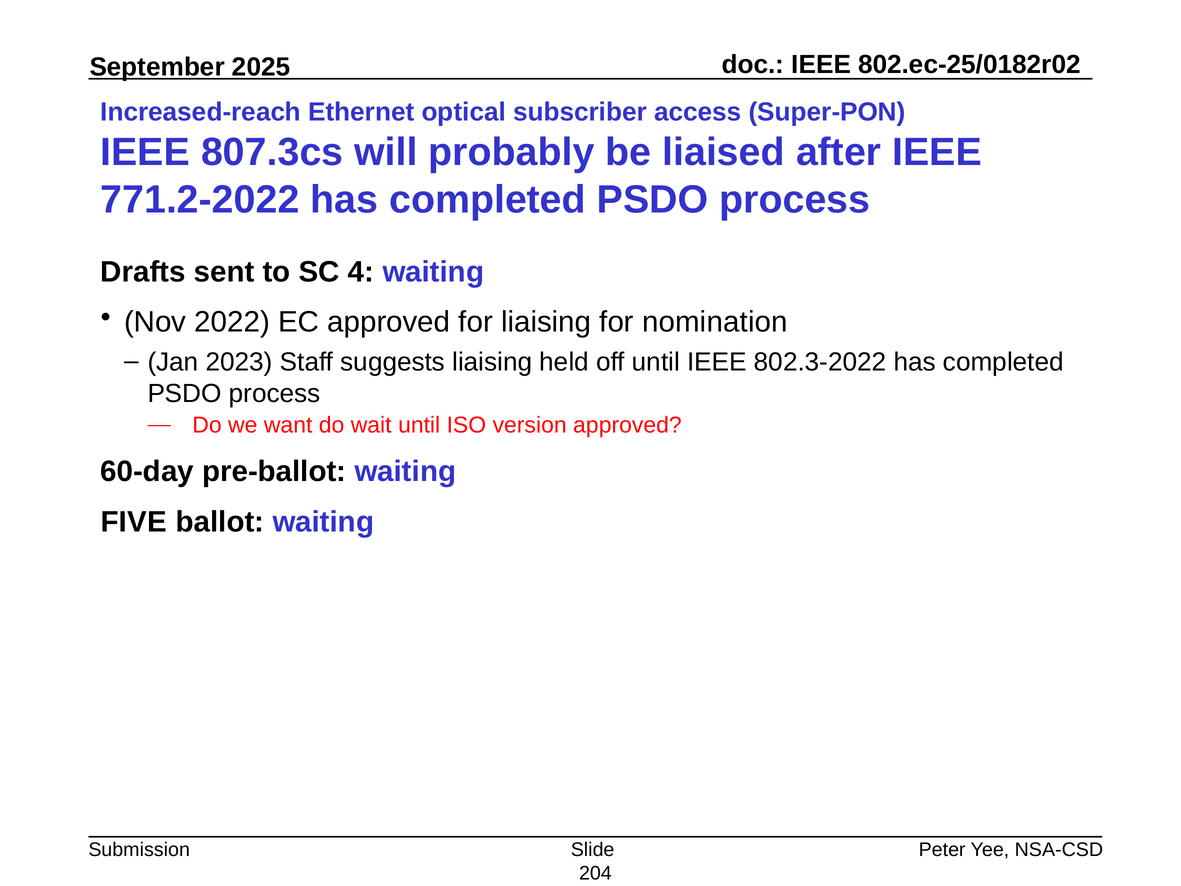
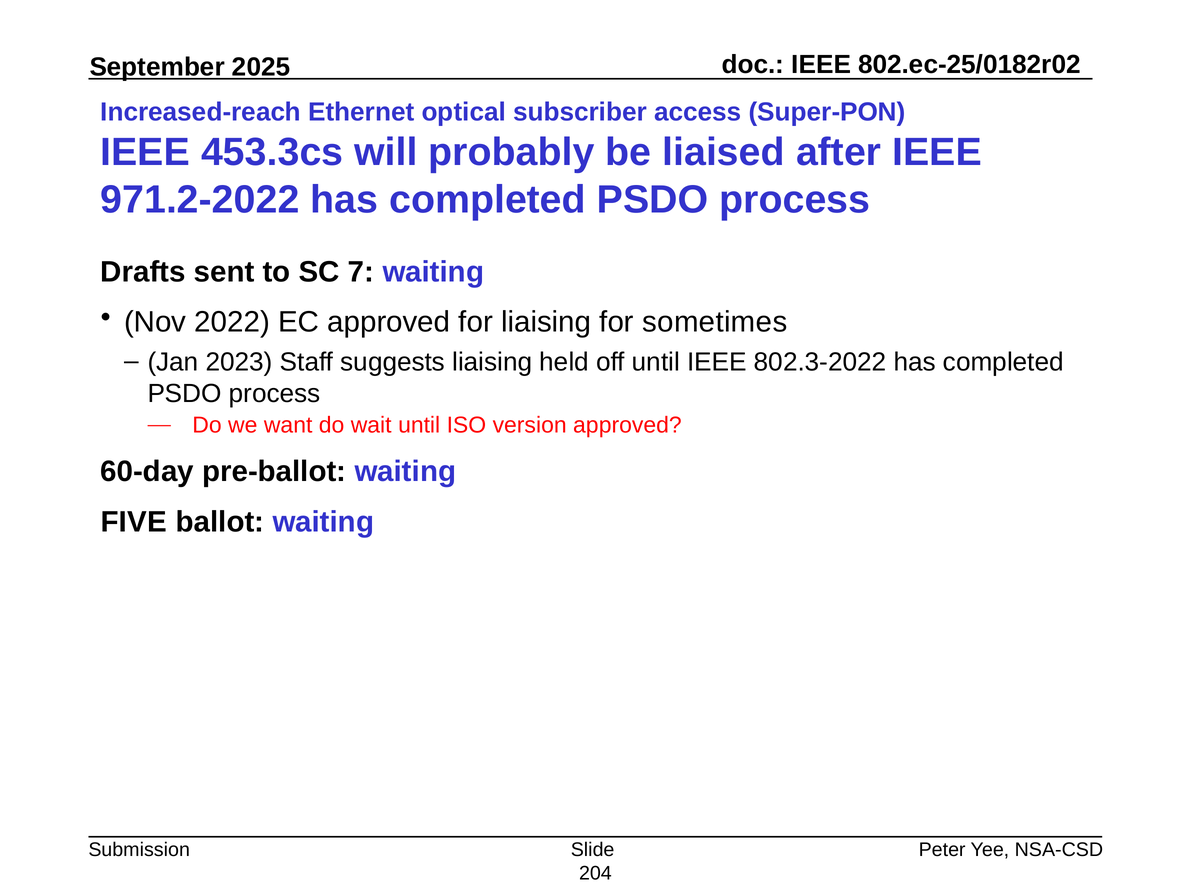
807.3cs: 807.3cs -> 453.3cs
771.2-2022: 771.2-2022 -> 971.2-2022
4: 4 -> 7
nomination: nomination -> sometimes
